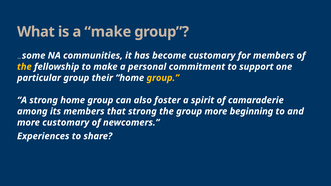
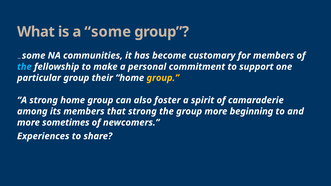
a make: make -> some
the at (24, 67) colour: yellow -> light blue
more customary: customary -> sometimes
